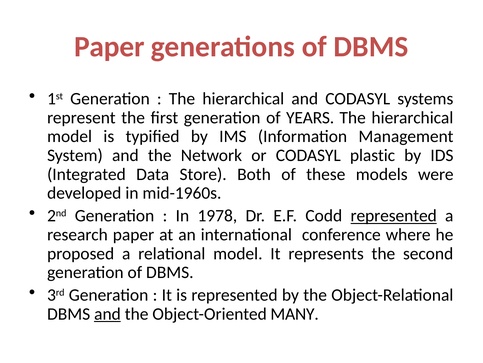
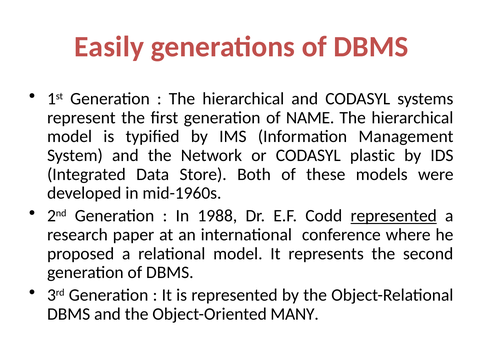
Paper at (109, 47): Paper -> Easily
YEARS: YEARS -> NAME
1978: 1978 -> 1988
and at (107, 313) underline: present -> none
